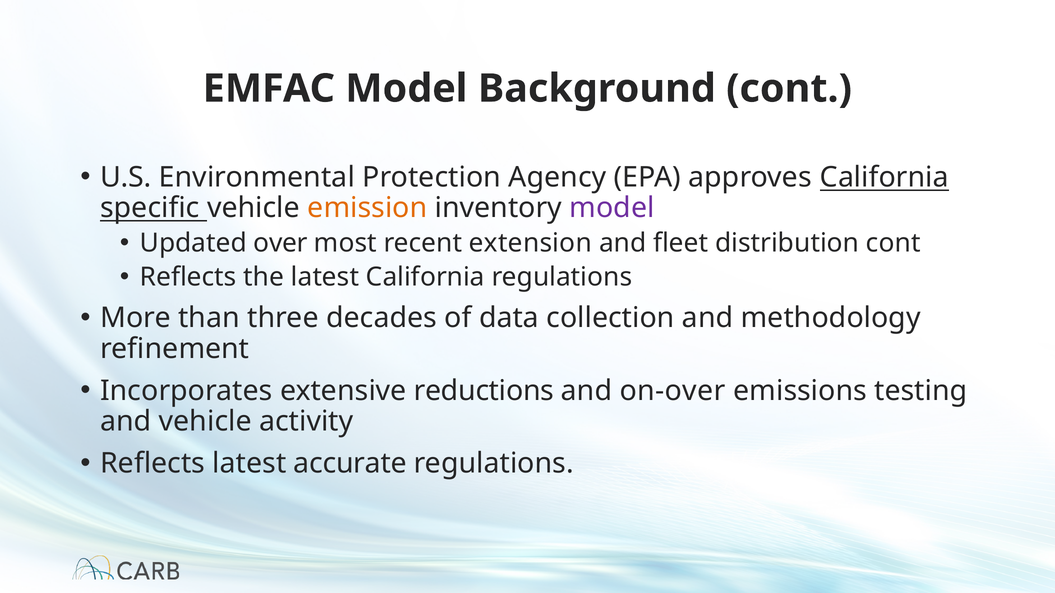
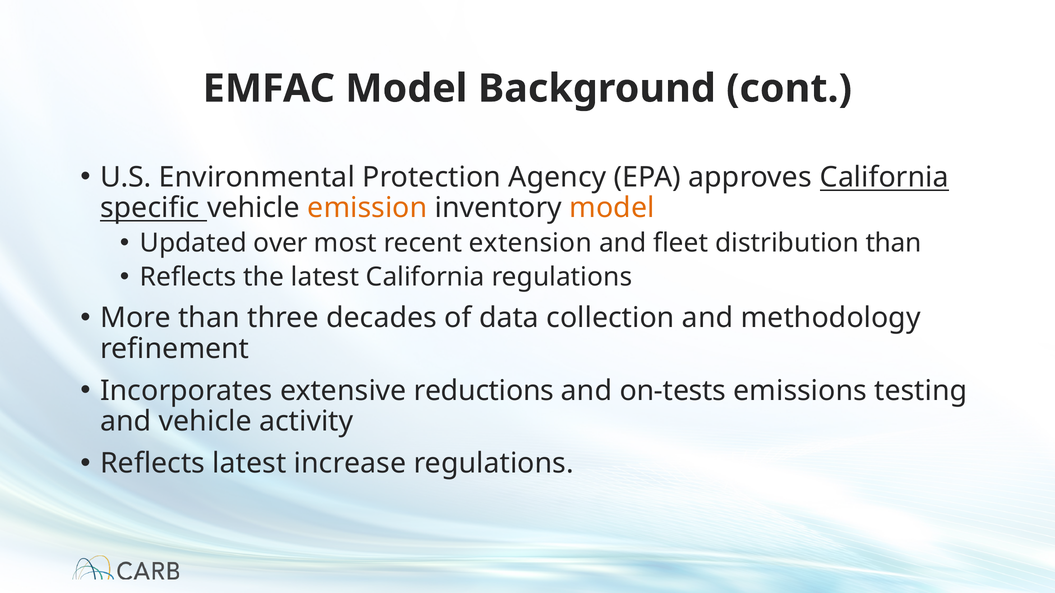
model at (612, 208) colour: purple -> orange
distribution cont: cont -> than
on-over: on-over -> on-tests
accurate: accurate -> increase
